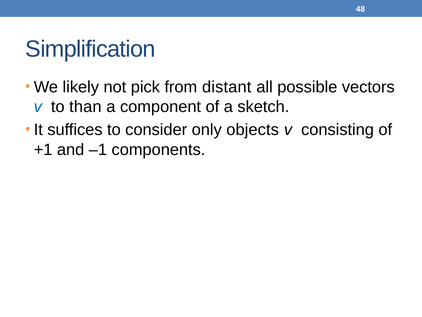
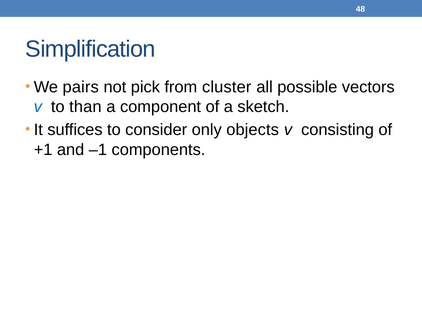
likely: likely -> pairs
distant: distant -> cluster
